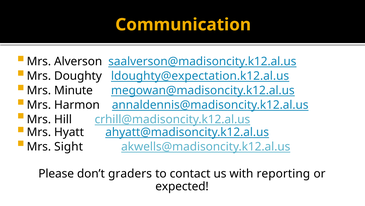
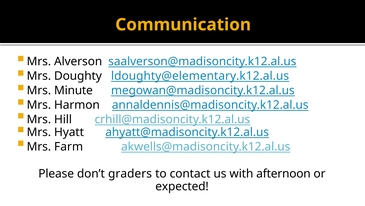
ldoughty@expectation.k12.al.us: ldoughty@expectation.k12.al.us -> ldoughty@elementary.k12.al.us
Sight: Sight -> Farm
reporting: reporting -> afternoon
